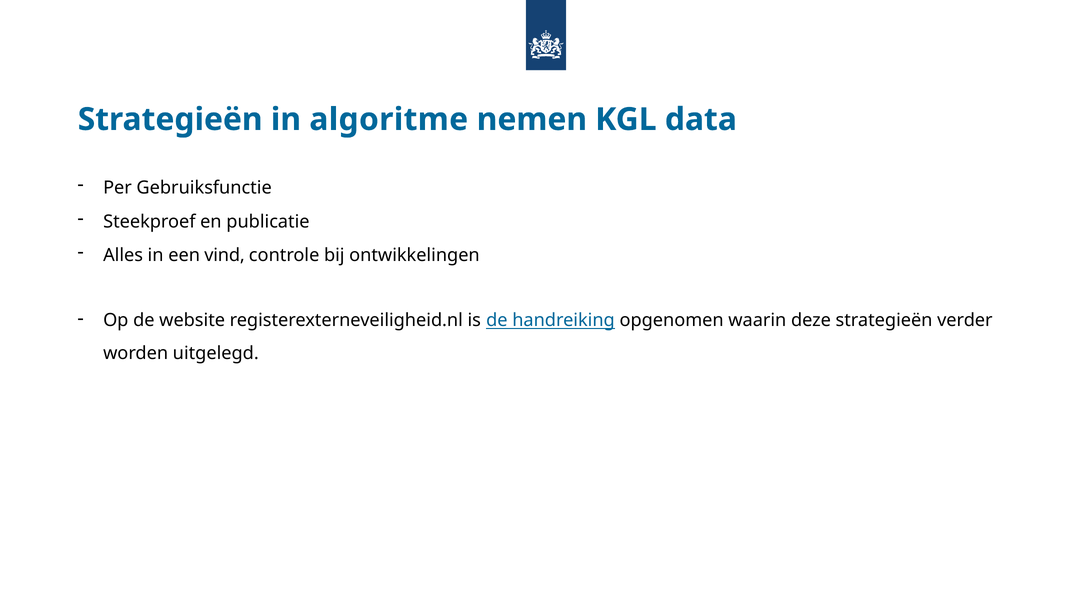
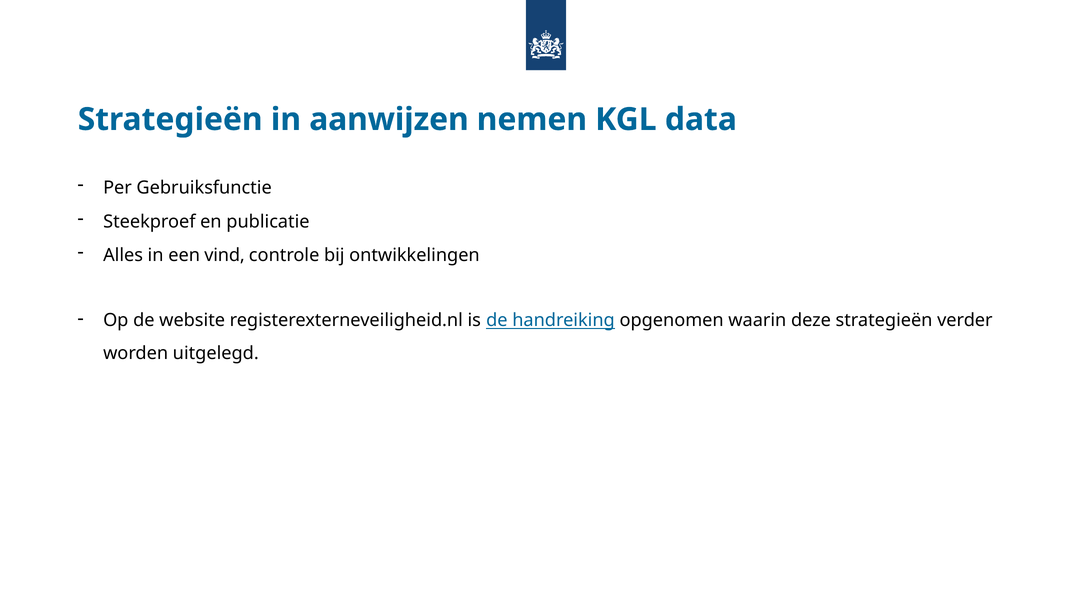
algoritme: algoritme -> aanwijzen
